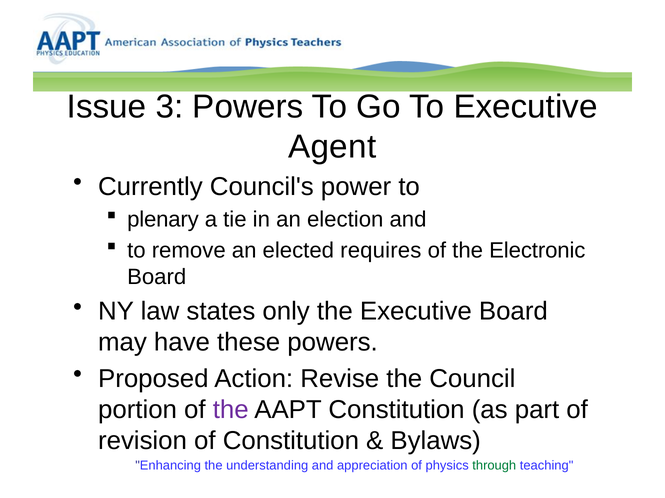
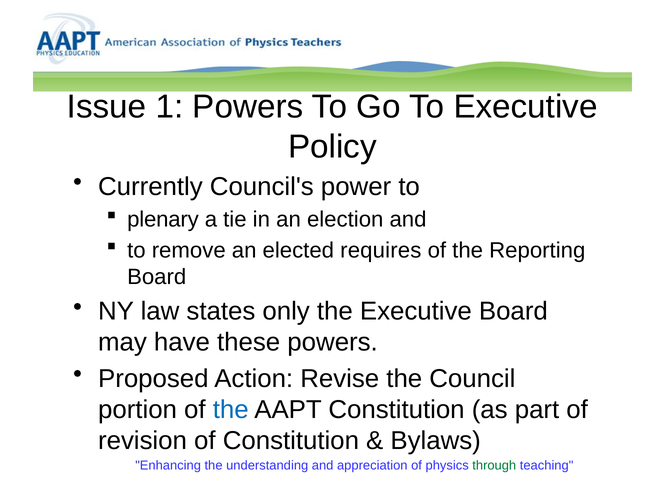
3: 3 -> 1
Agent: Agent -> Policy
Electronic: Electronic -> Reporting
the at (231, 410) colour: purple -> blue
